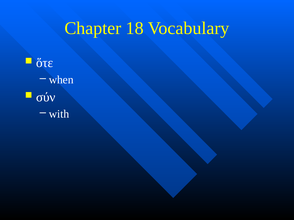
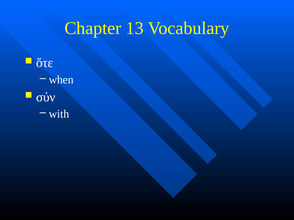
18: 18 -> 13
